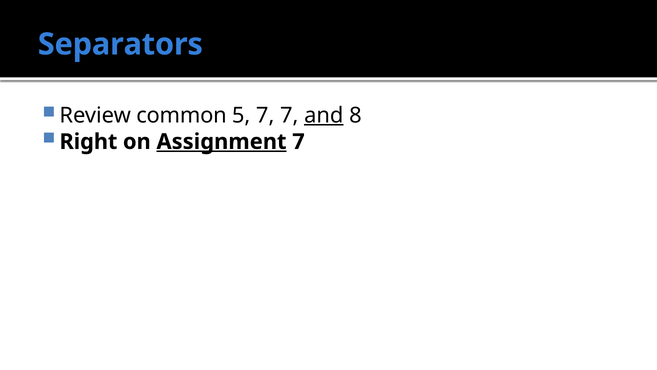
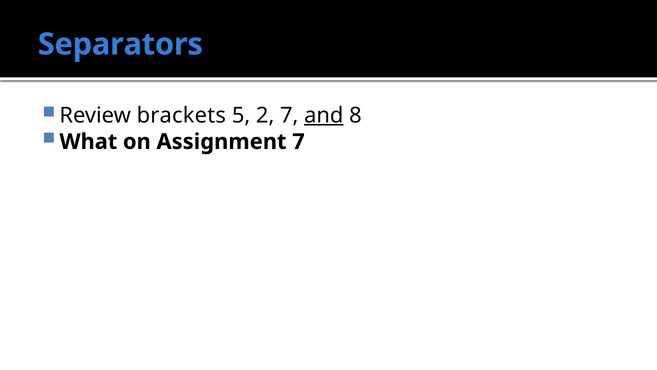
common: common -> brackets
5 7: 7 -> 2
Right: Right -> What
Assignment underline: present -> none
